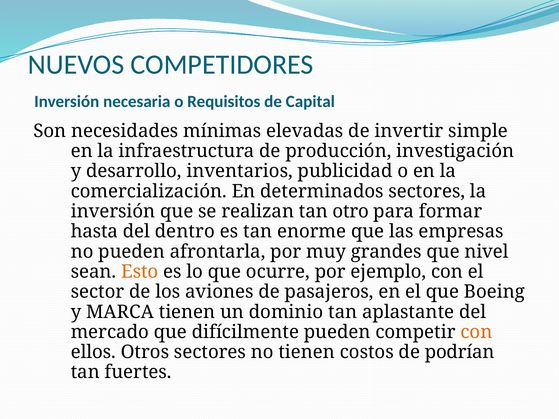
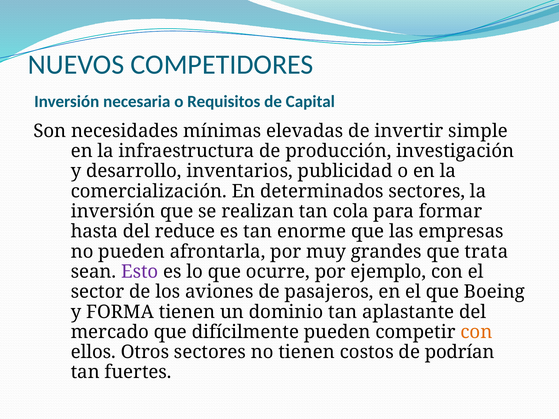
otro: otro -> cola
dentro: dentro -> reduce
nivel: nivel -> trata
Esto colour: orange -> purple
MARCA: MARCA -> FORMA
